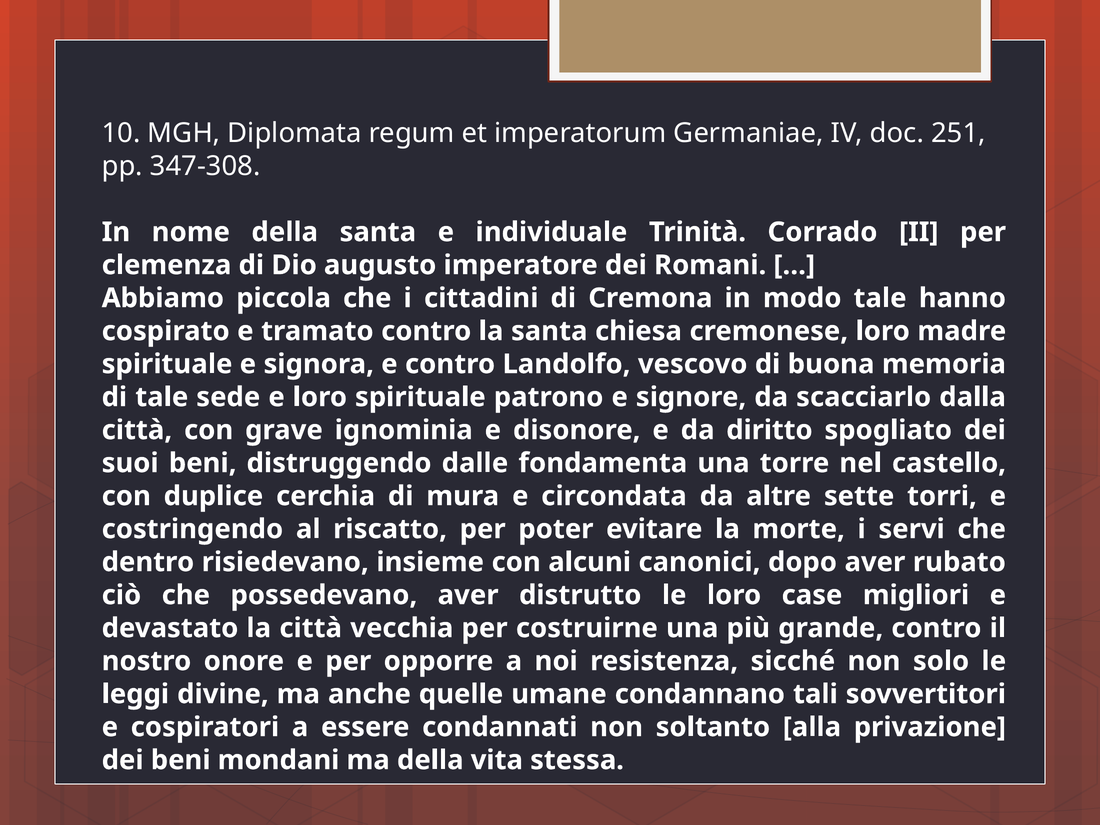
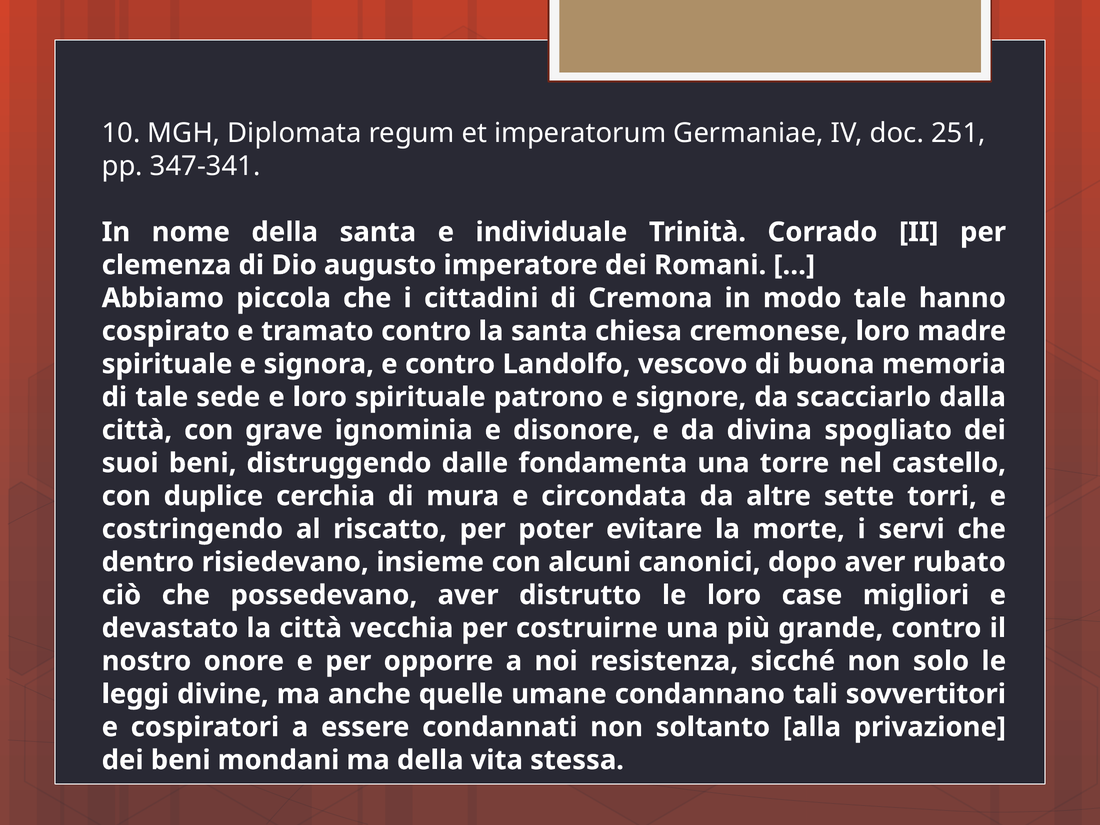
347-308: 347-308 -> 347-341
diritto: diritto -> divina
